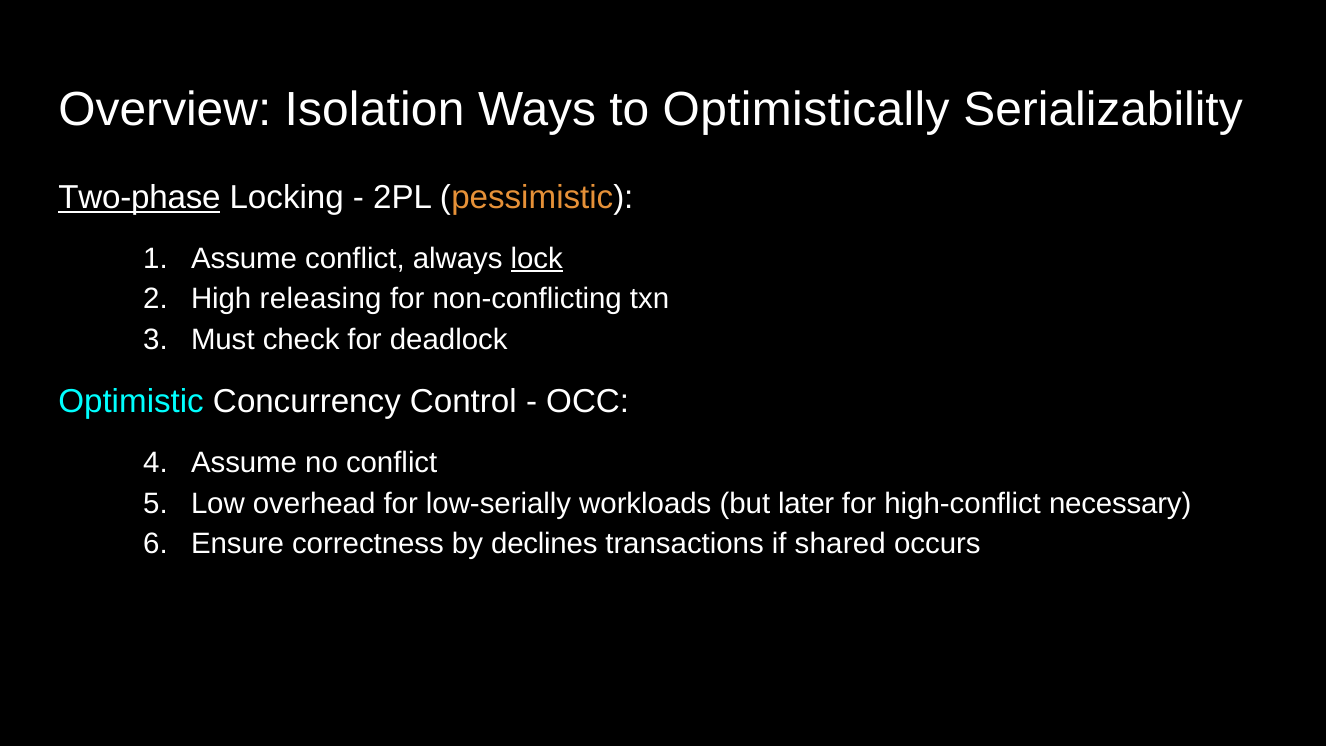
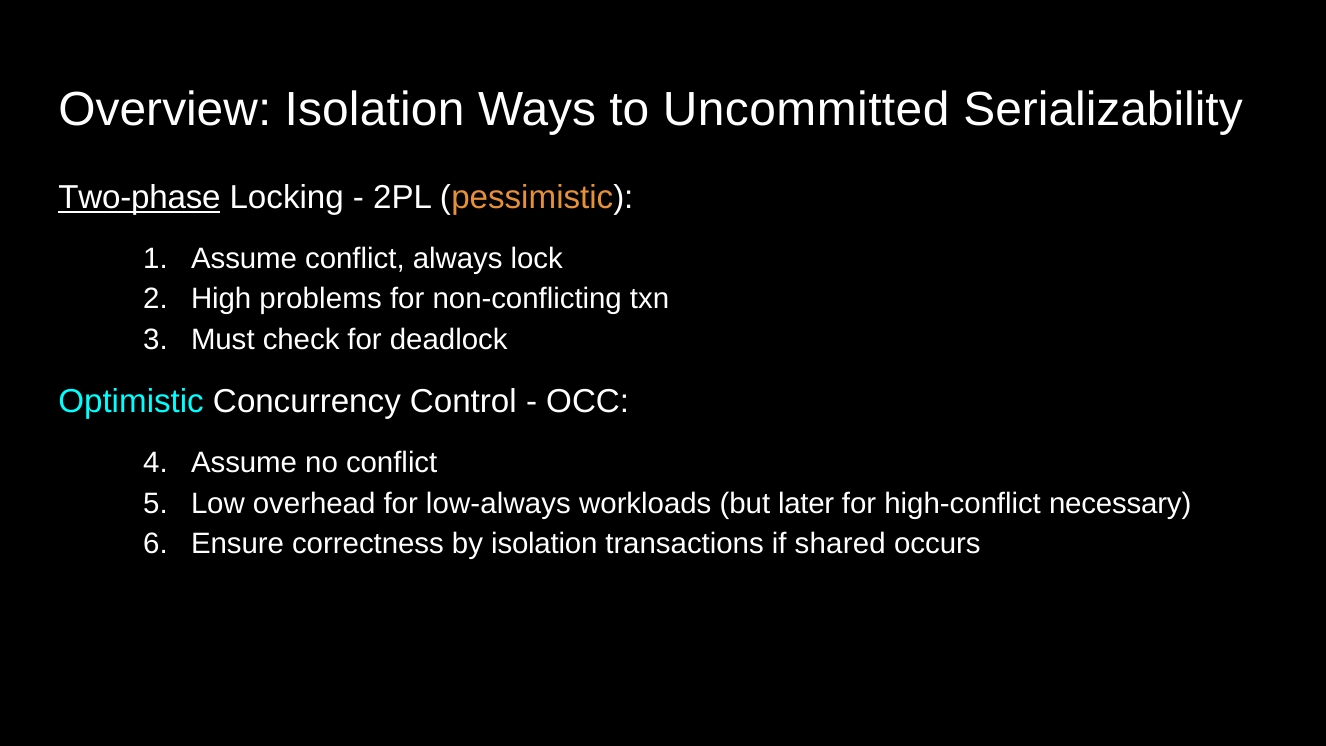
Optimistically: Optimistically -> Uncommitted
lock underline: present -> none
releasing: releasing -> problems
low-serially: low-serially -> low-always
by declines: declines -> isolation
